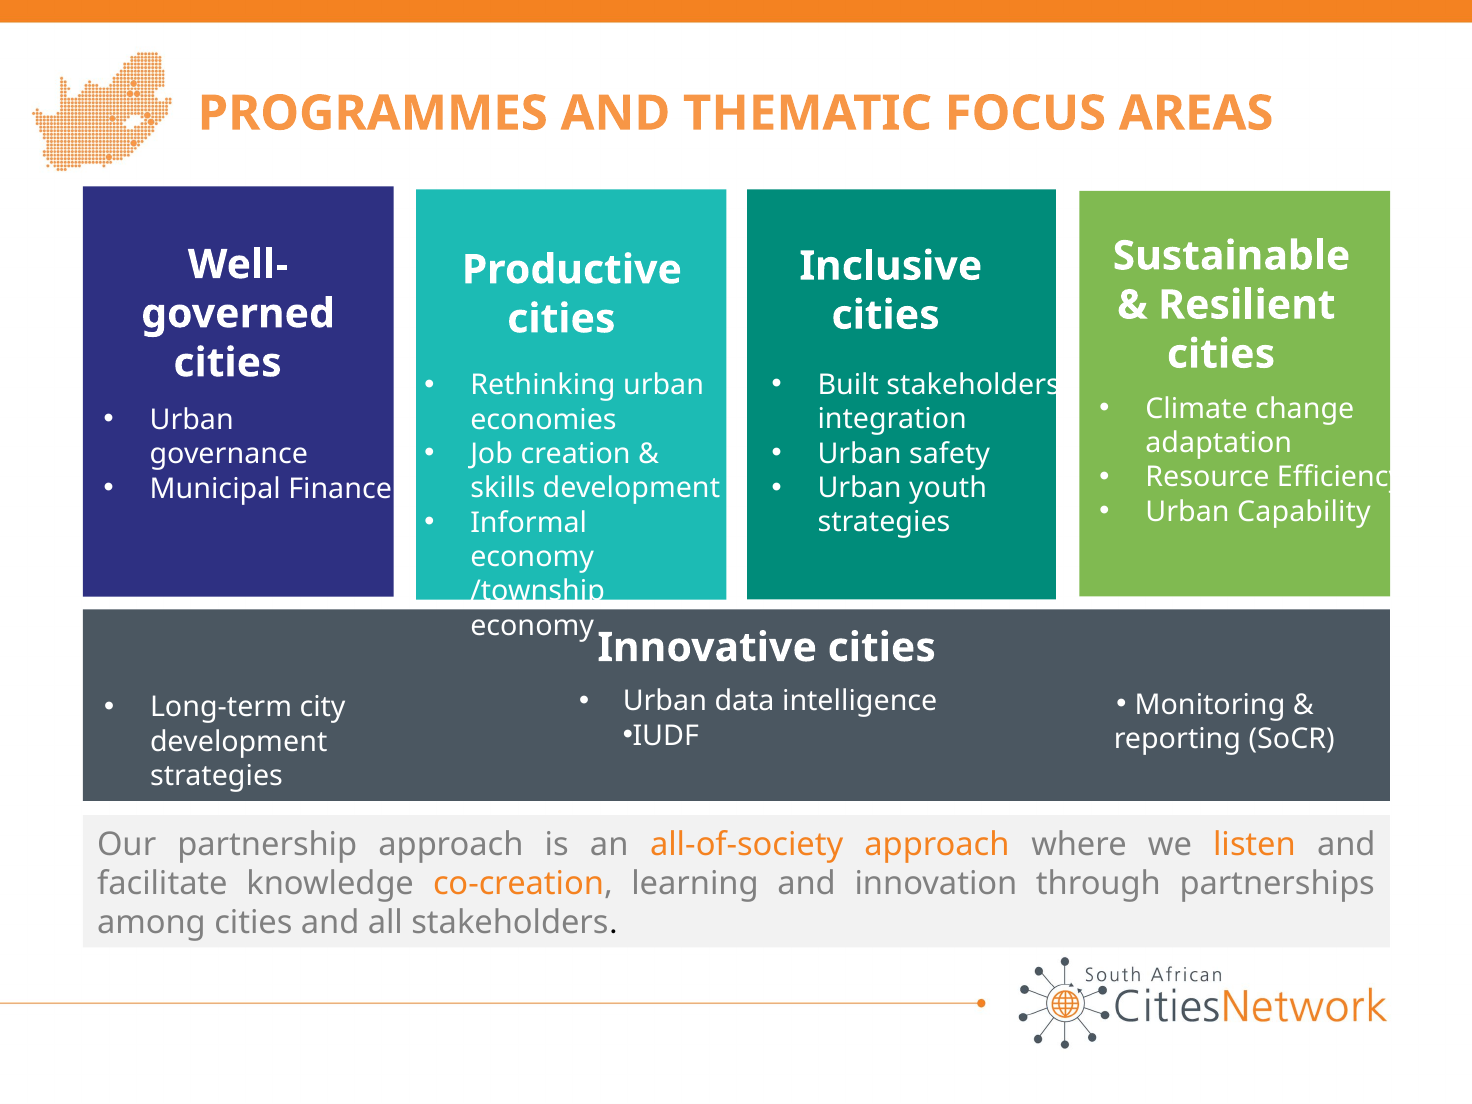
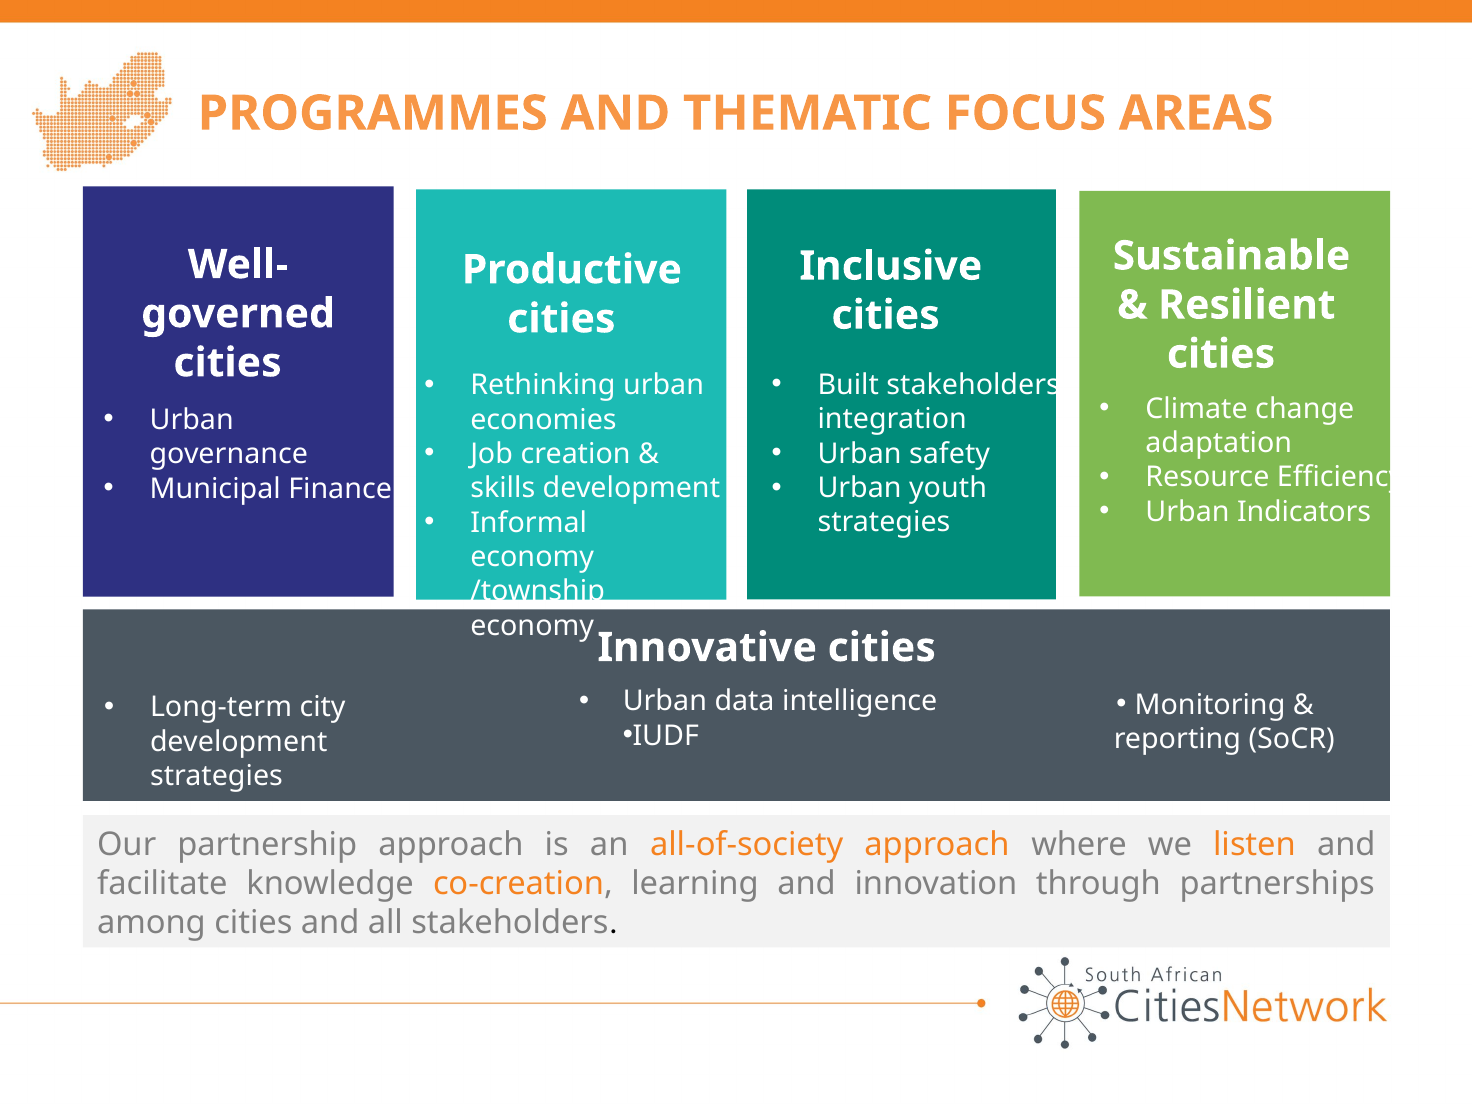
Capability: Capability -> Indicators
